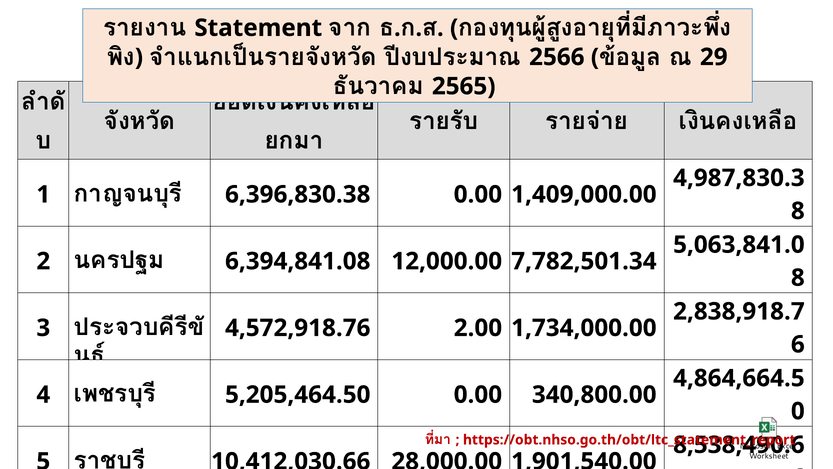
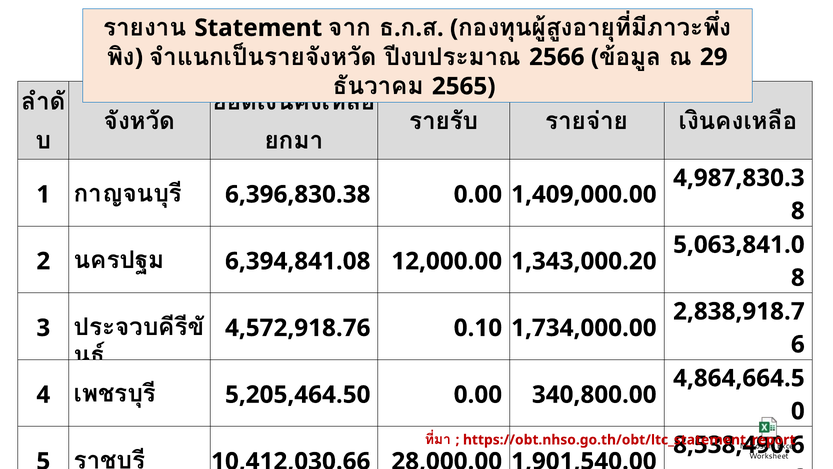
7,782,501.34: 7,782,501.34 -> 1,343,000.20
2.00: 2.00 -> 0.10
